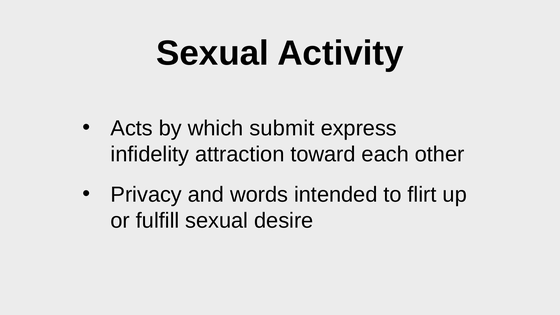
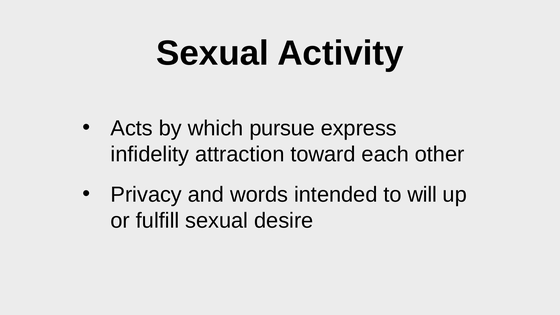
submit: submit -> pursue
flirt: flirt -> will
